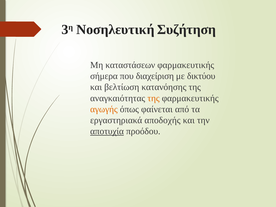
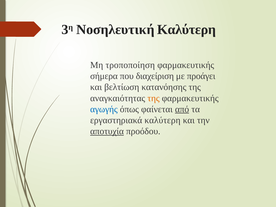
Νοσηλευτική Συζήτηση: Συζήτηση -> Καλύτερη
καταστάσεων: καταστάσεων -> τροποποίηση
δικτύου: δικτύου -> προάγει
αγωγής colour: orange -> blue
από underline: none -> present
εργαστηριακά αποδοχής: αποδοχής -> καλύτερη
